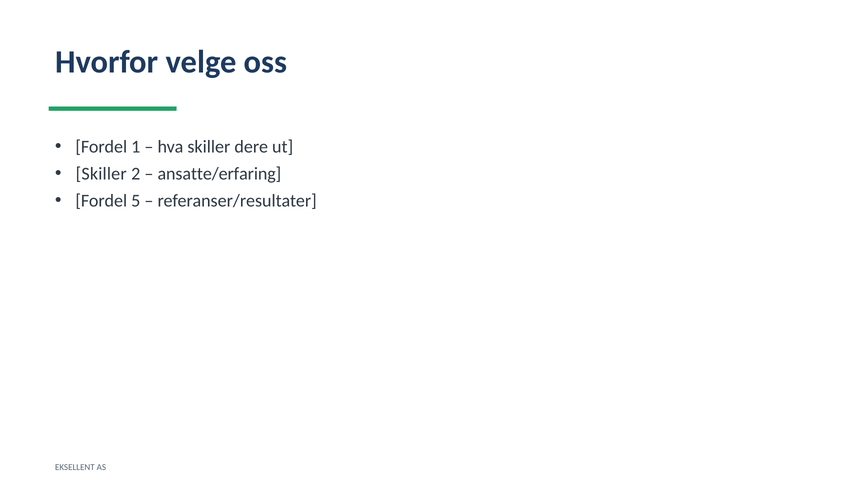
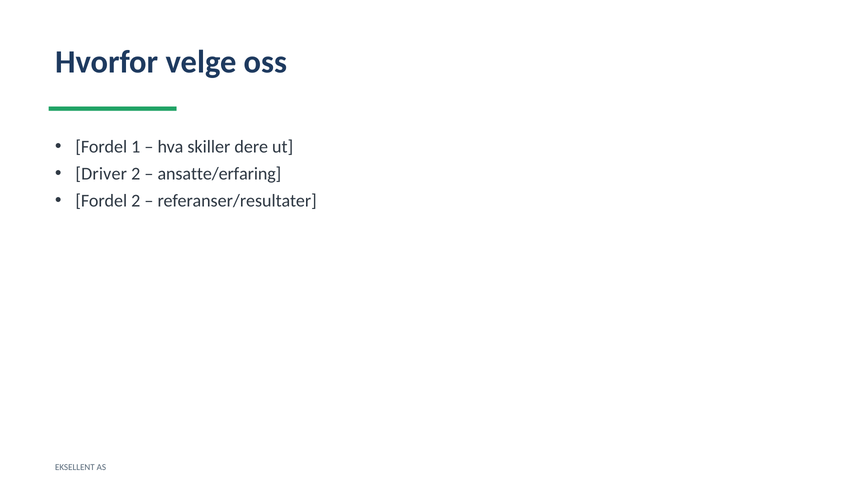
Skiller at (101, 174): Skiller -> Driver
Fordel 5: 5 -> 2
